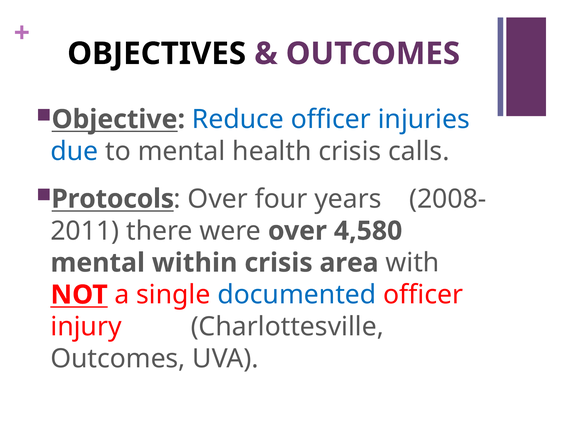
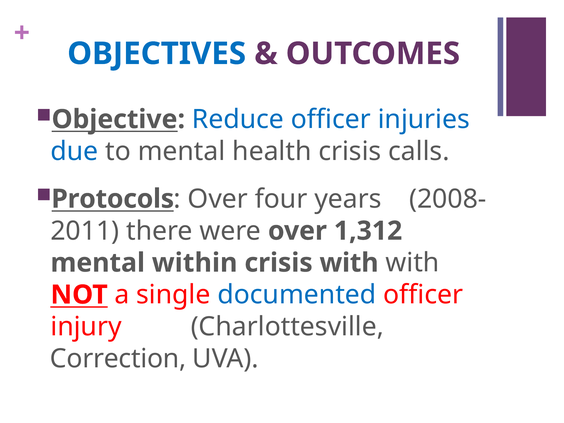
OBJECTIVES colour: black -> blue
4,580: 4,580 -> 1,312
crisis area: area -> with
Outcomes at (118, 359): Outcomes -> Correction
